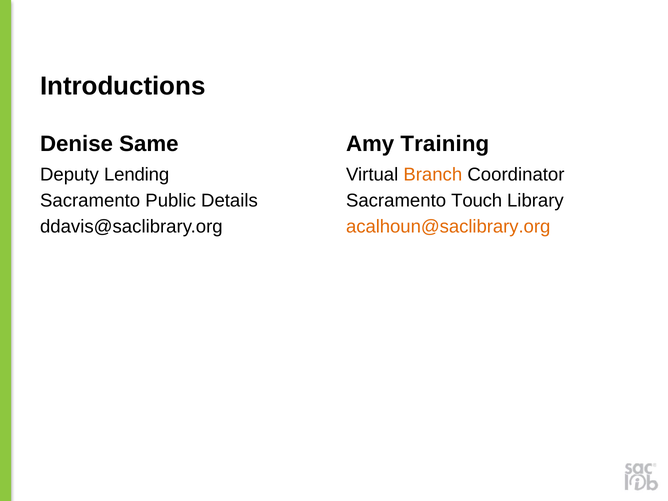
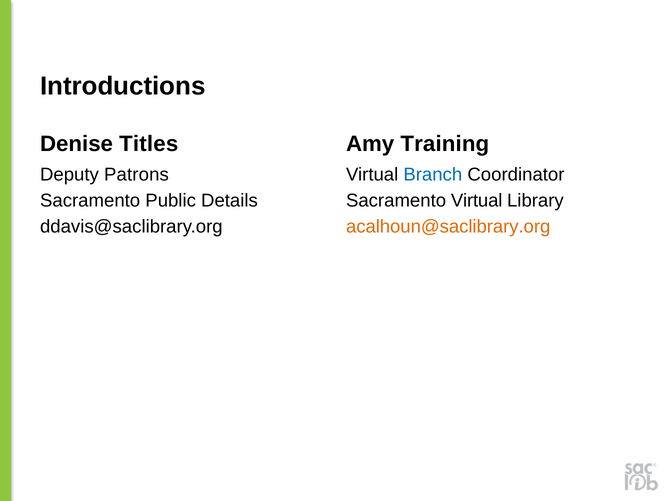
Same: Same -> Titles
Lending: Lending -> Patrons
Branch colour: orange -> blue
Sacramento Touch: Touch -> Virtual
